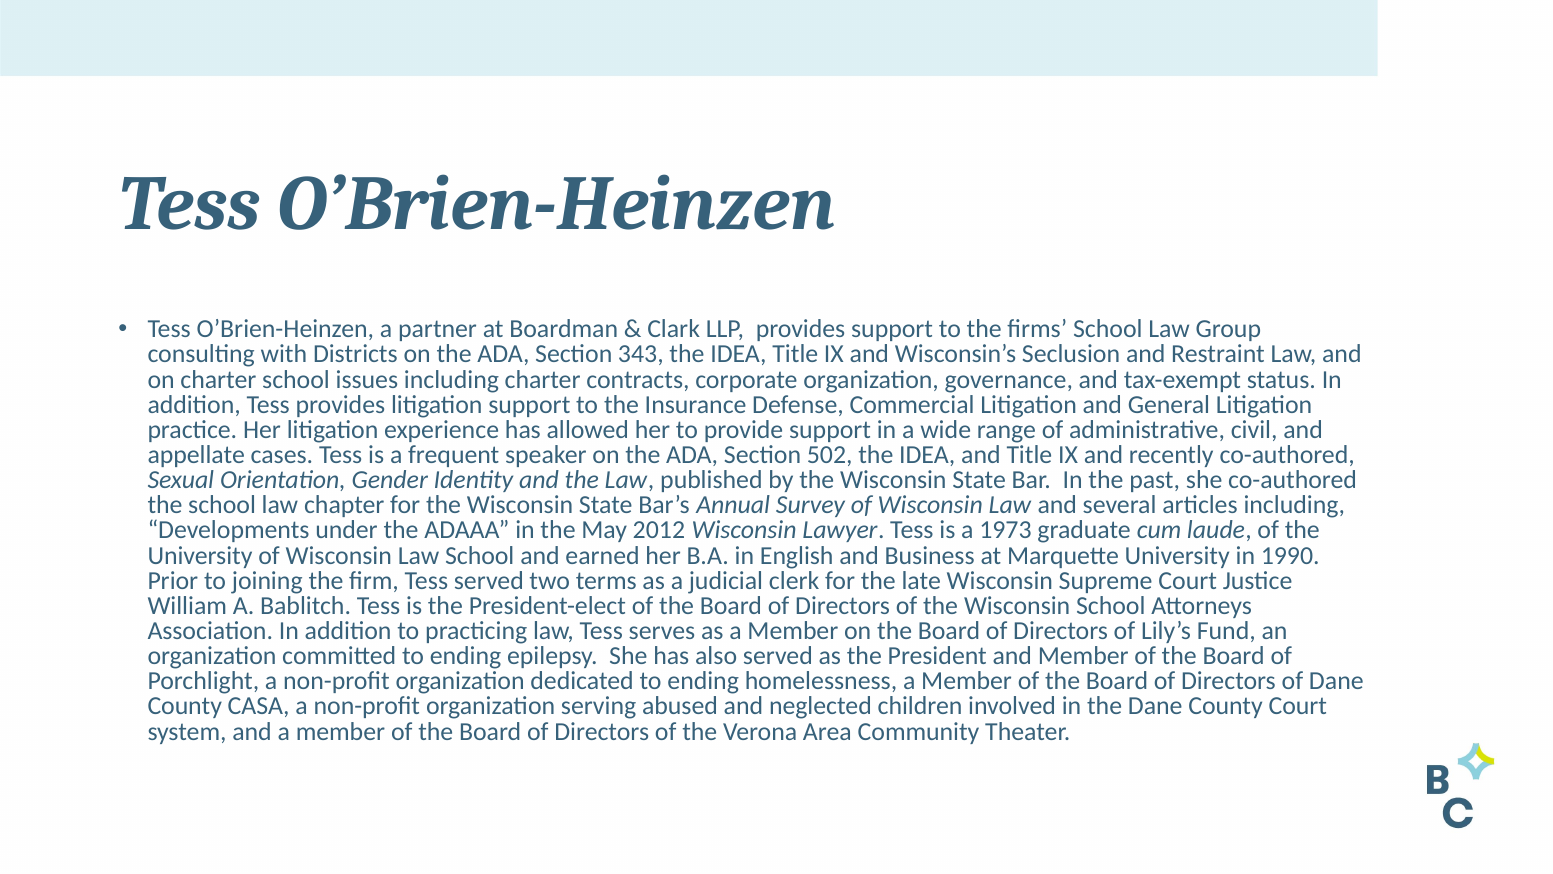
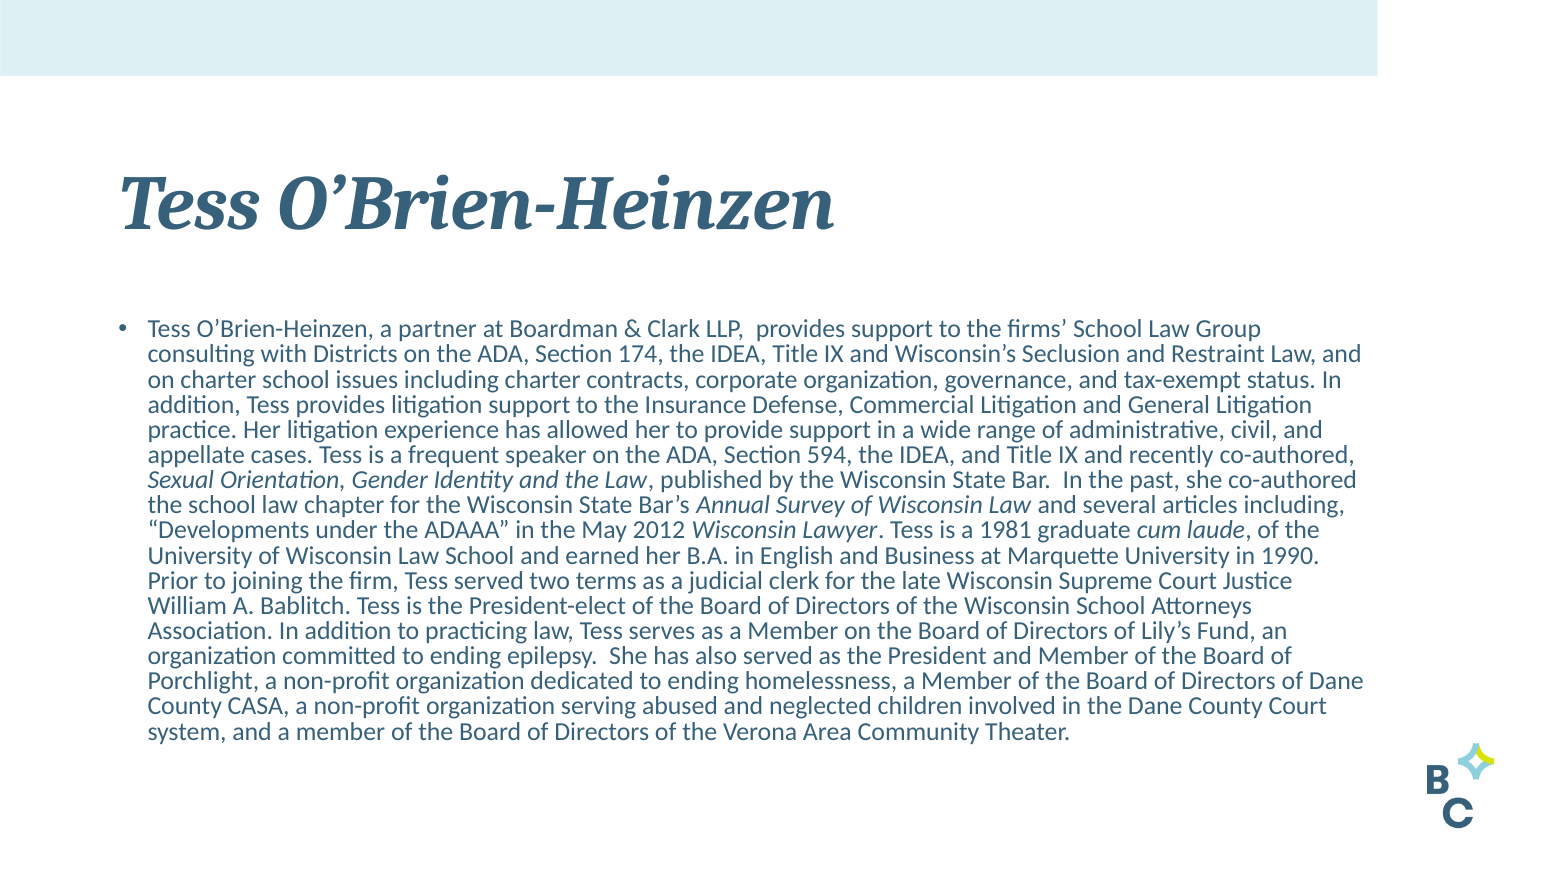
343: 343 -> 174
502: 502 -> 594
1973: 1973 -> 1981
